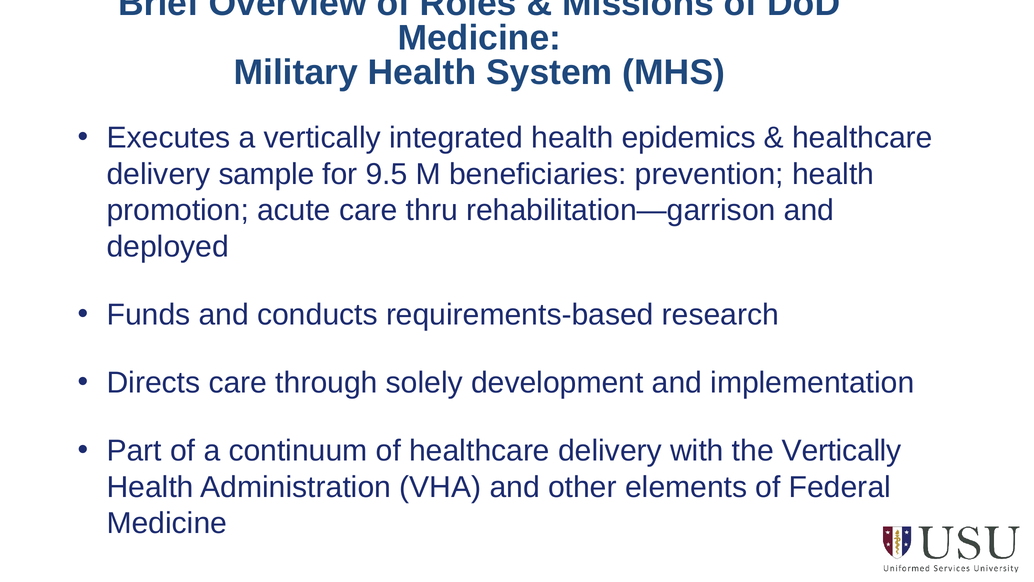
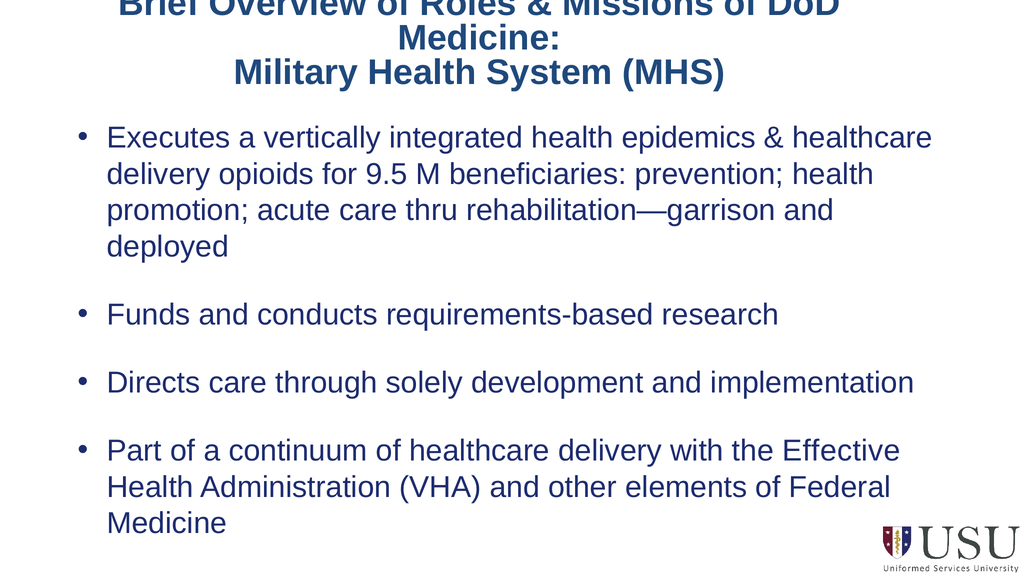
sample: sample -> opioids
the Vertically: Vertically -> Effective
